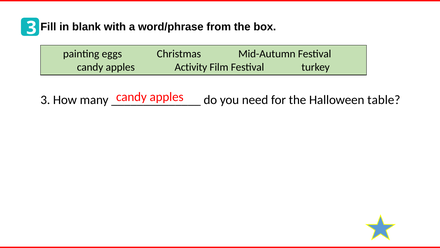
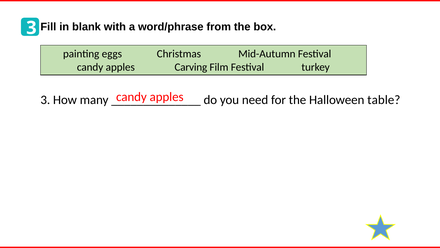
Activity: Activity -> Carving
